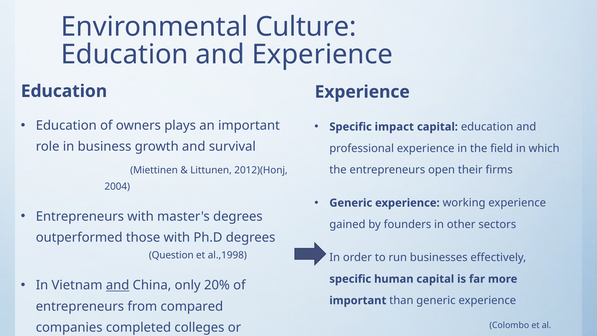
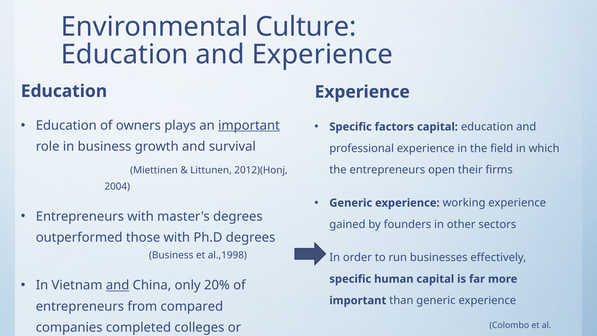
important at (249, 125) underline: none -> present
impact: impact -> factors
Question at (171, 255): Question -> Business
